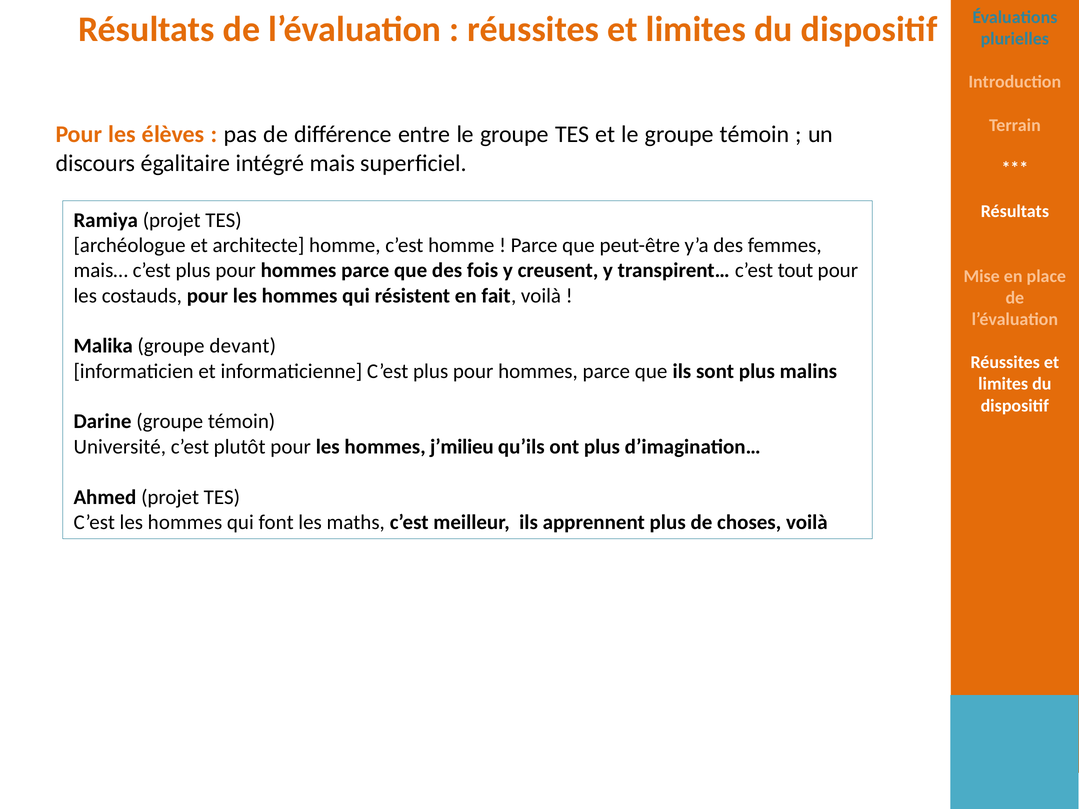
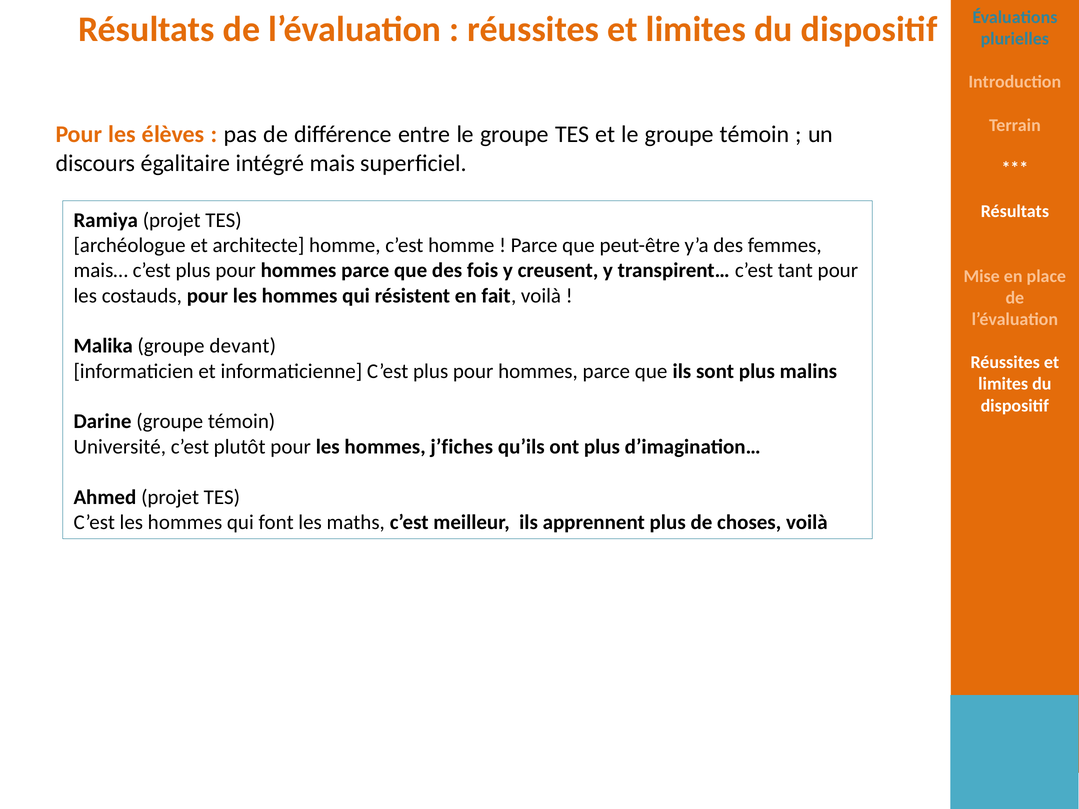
tout: tout -> tant
j’milieu: j’milieu -> j’fiches
